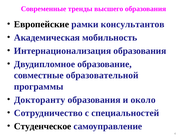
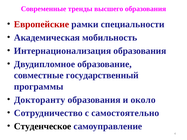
Европейские colour: black -> red
консультантов: консультантов -> специальности
образовательной: образовательной -> государственный
специальностей: специальностей -> самостоятельно
